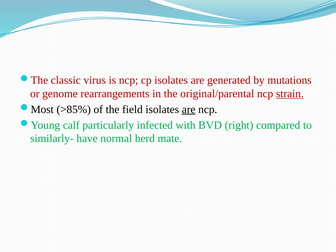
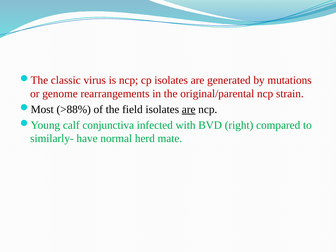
strain underline: present -> none
>85%: >85% -> >88%
particularly: particularly -> conjunctiva
